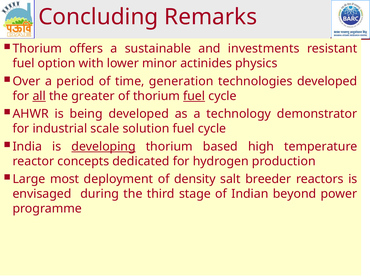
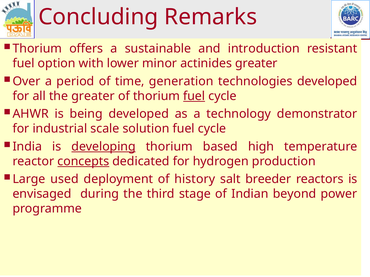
investments: investments -> introduction
actinides physics: physics -> greater
all underline: present -> none
concepts underline: none -> present
most: most -> used
density: density -> history
